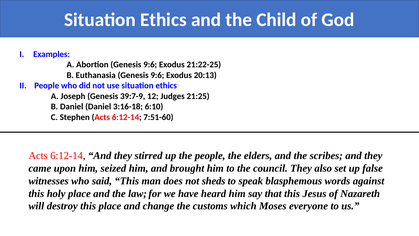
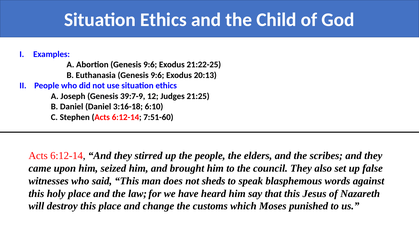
everyone: everyone -> punished
